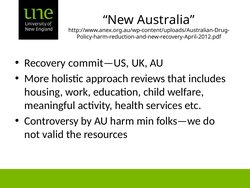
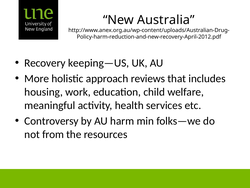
commit—US: commit—US -> keeping—US
valid: valid -> from
